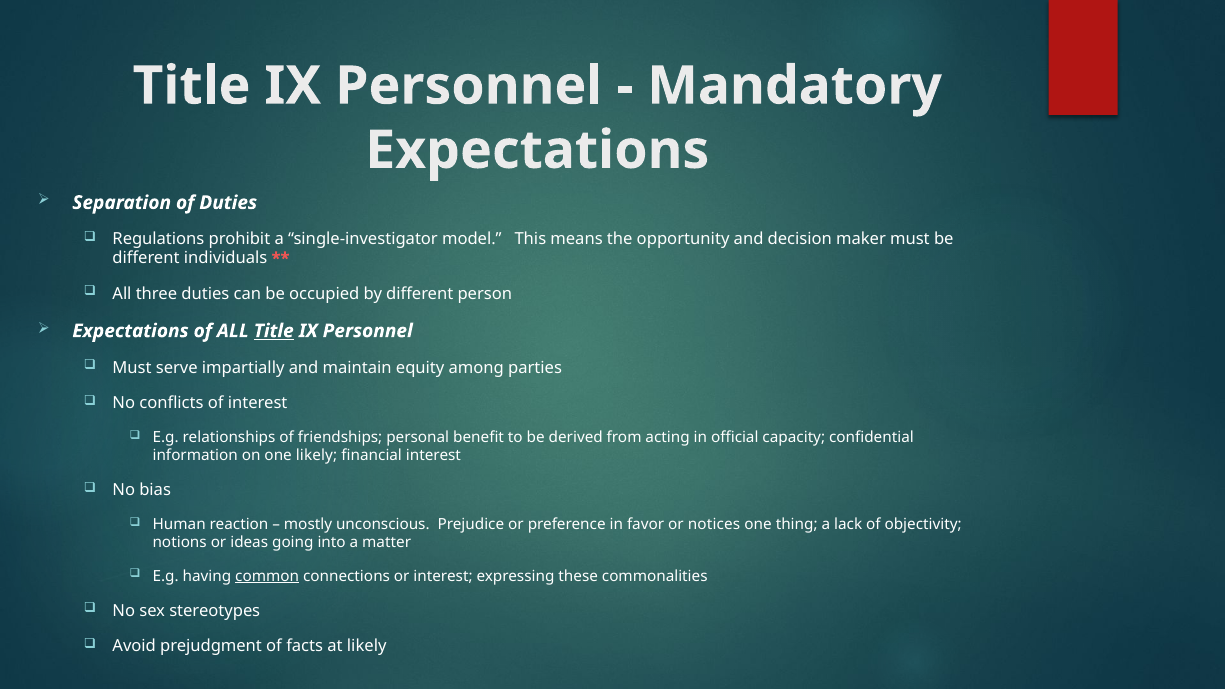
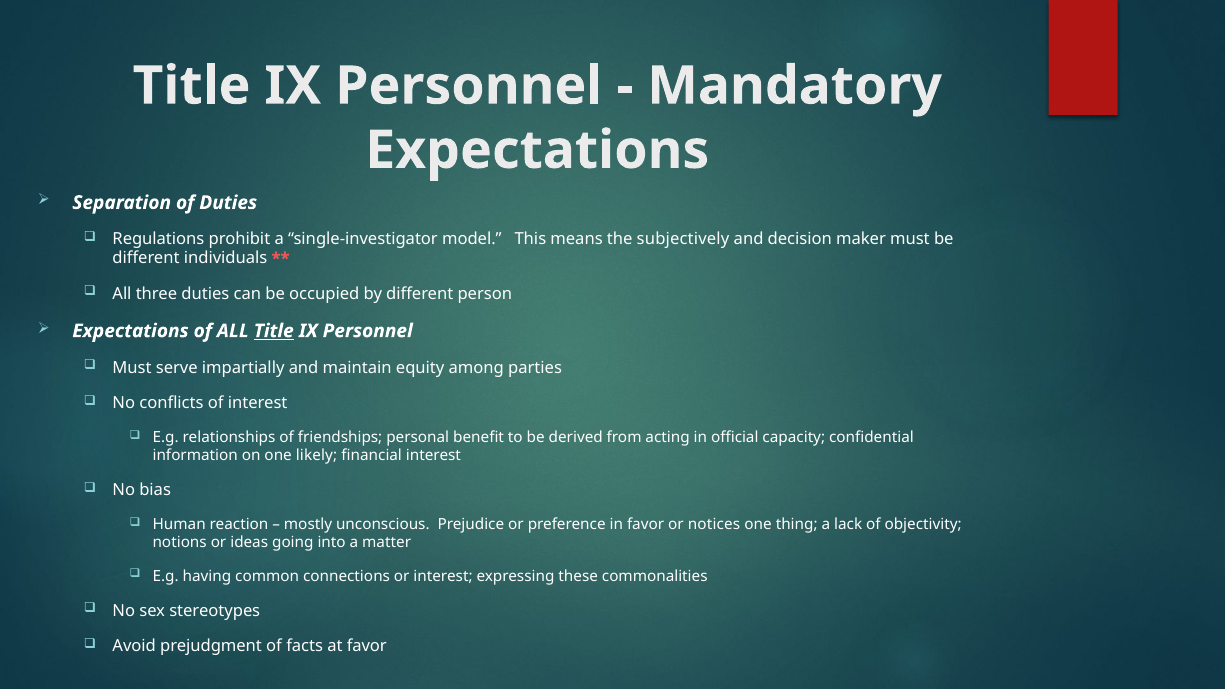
opportunity: opportunity -> subjectively
common underline: present -> none
at likely: likely -> favor
